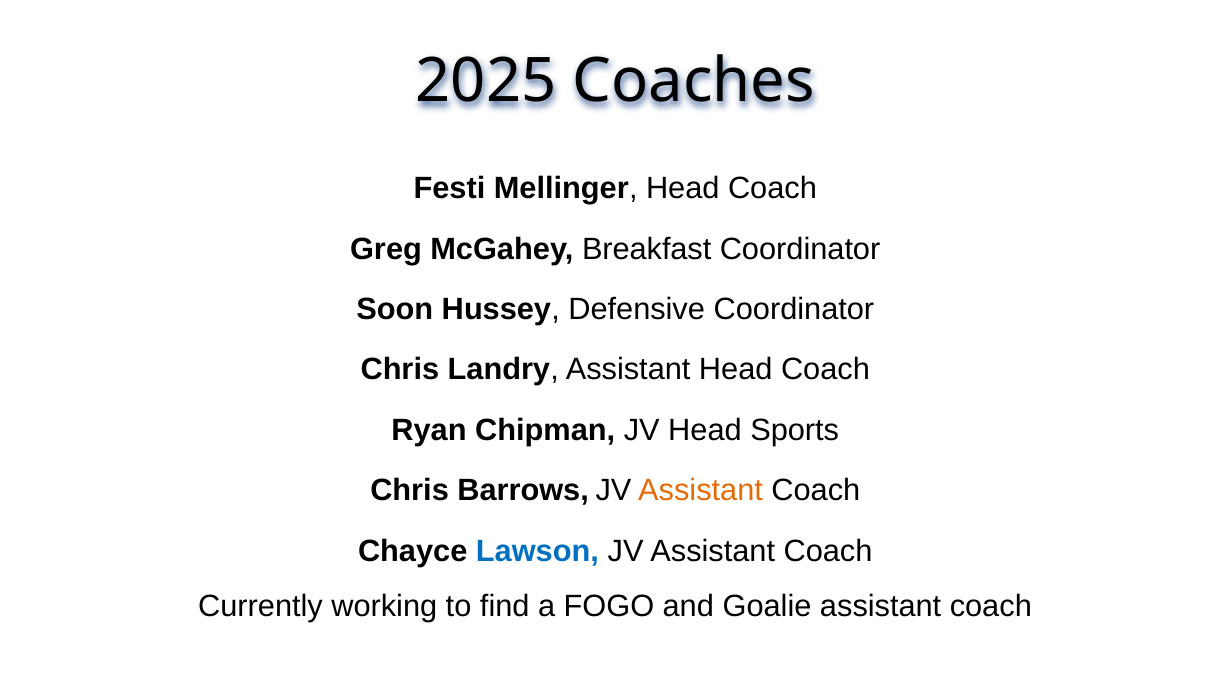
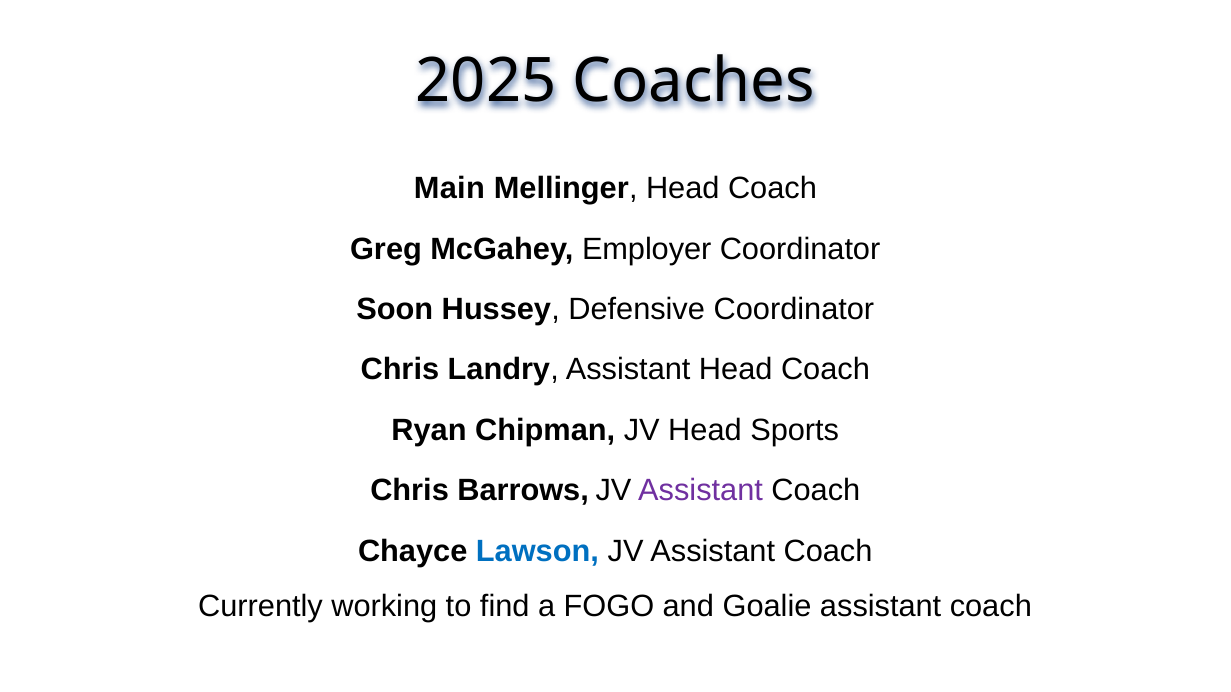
Festi: Festi -> Main
Breakfast: Breakfast -> Employer
Assistant at (701, 491) colour: orange -> purple
